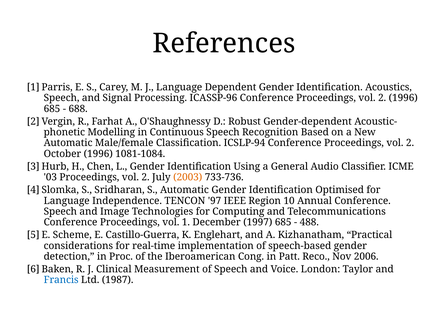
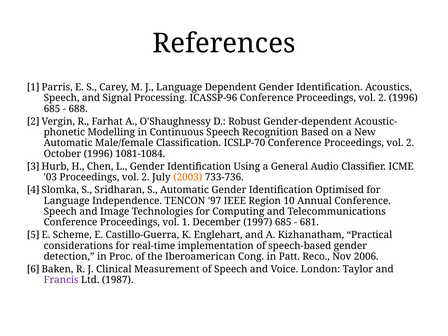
ICSLP-94: ICSLP-94 -> ICSLP-70
488: 488 -> 681
Francis colour: blue -> purple
